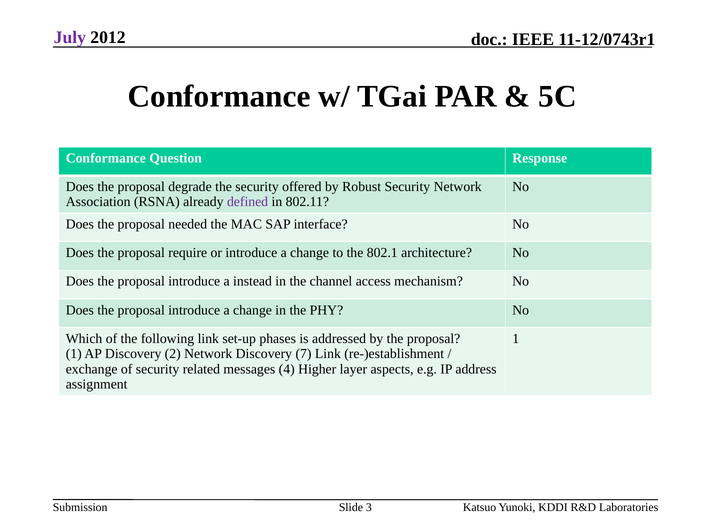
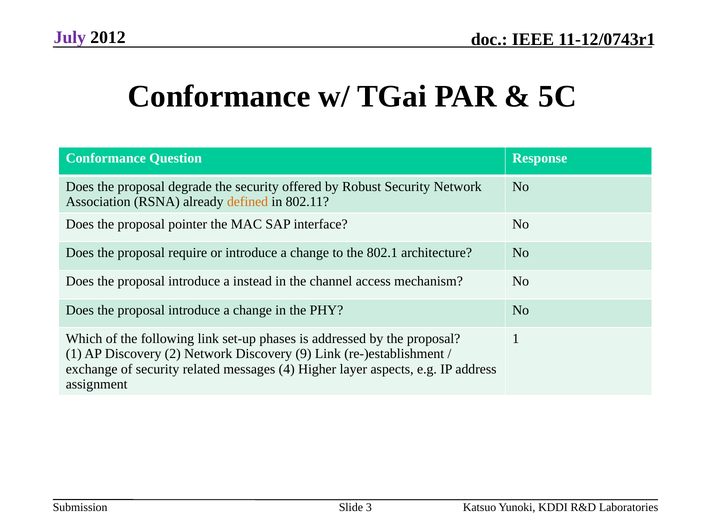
defined colour: purple -> orange
needed: needed -> pointer
7: 7 -> 9
